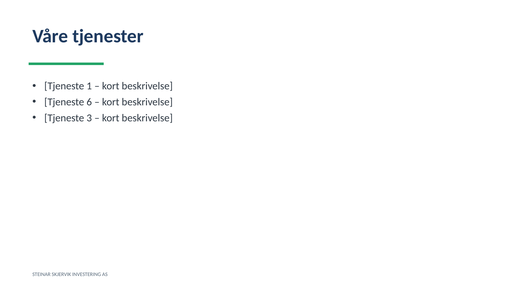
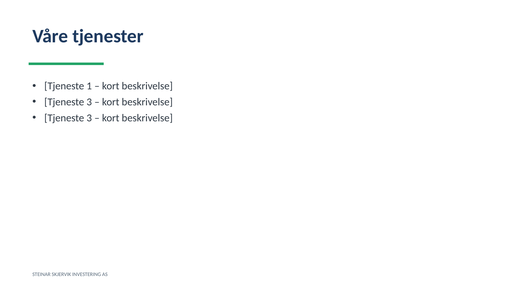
6 at (89, 102): 6 -> 3
